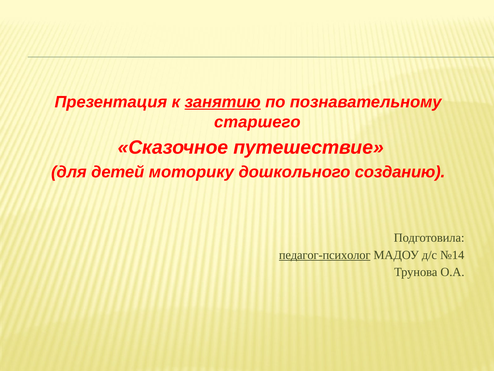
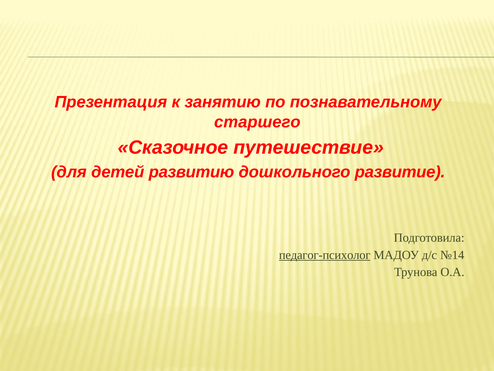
занятию underline: present -> none
моторику: моторику -> развитию
созданию: созданию -> развитие
